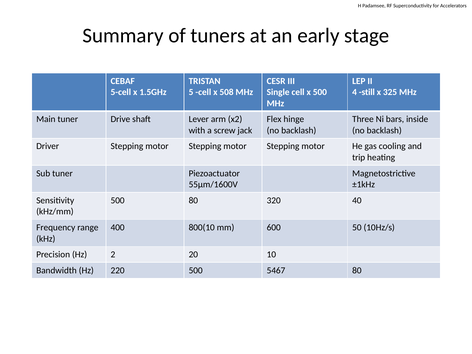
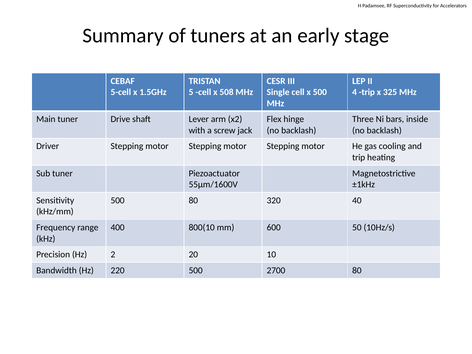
4 still: still -> trip
5467: 5467 -> 2700
